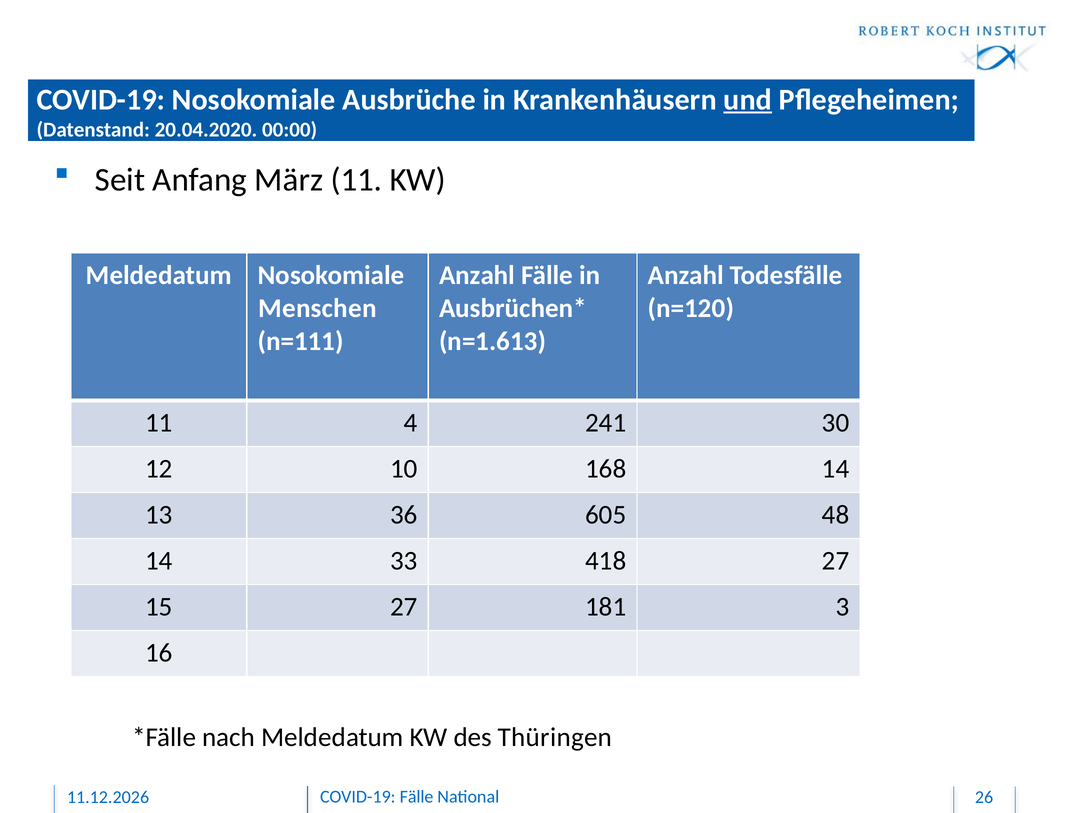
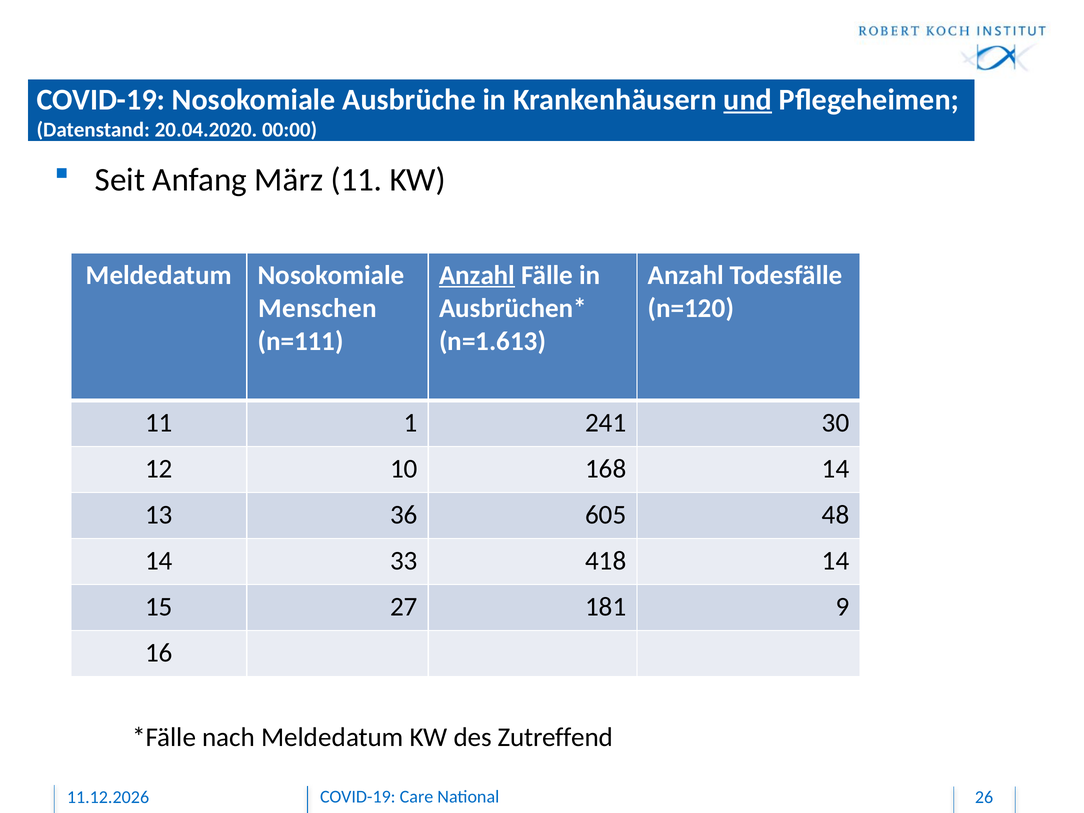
Anzahl at (477, 275) underline: none -> present
4: 4 -> 1
418 27: 27 -> 14
3: 3 -> 9
Thüringen: Thüringen -> Zutreffend
COVID-19 Fälle: Fälle -> Care
